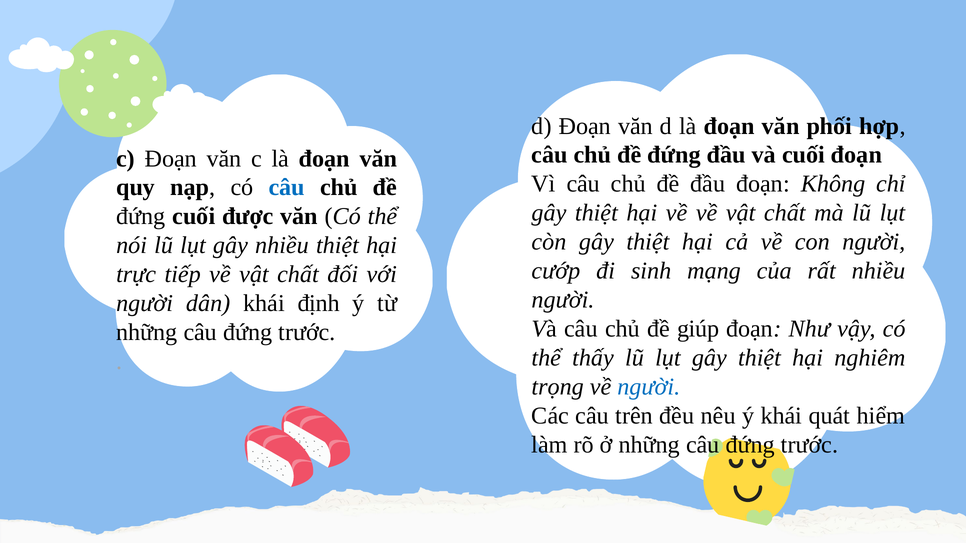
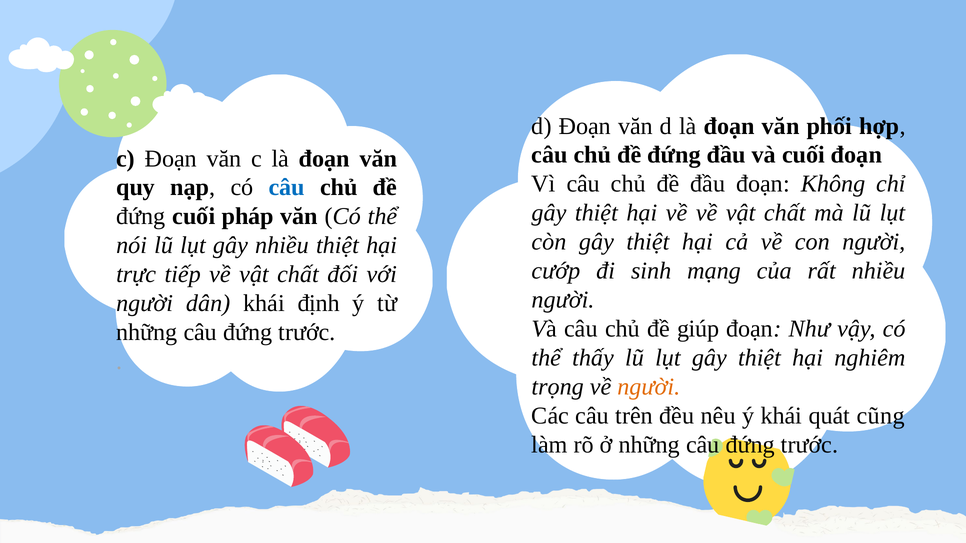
được: được -> pháp
người at (649, 387) colour: blue -> orange
hiểm: hiểm -> cũng
